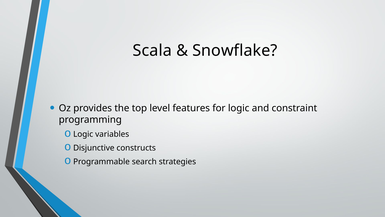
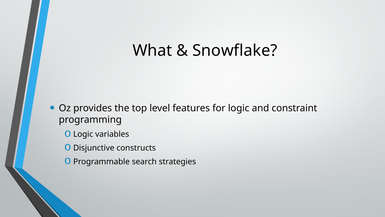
Scala: Scala -> What
